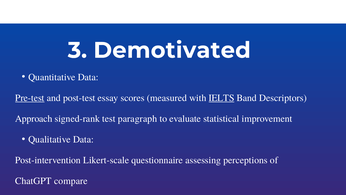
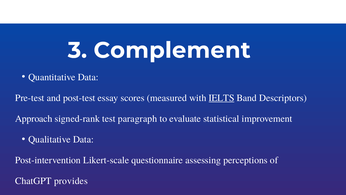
Demotivated: Demotivated -> Complement
Pre-test underline: present -> none
compare: compare -> provides
